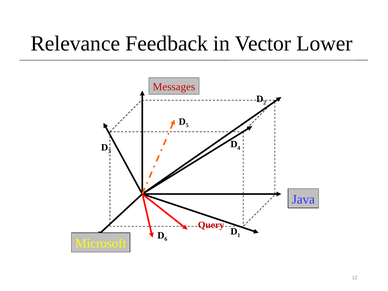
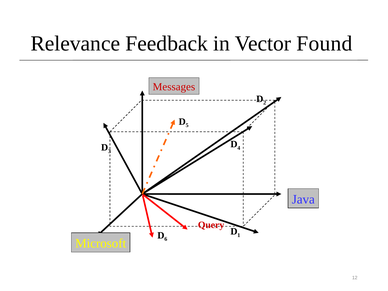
Lower: Lower -> Found
